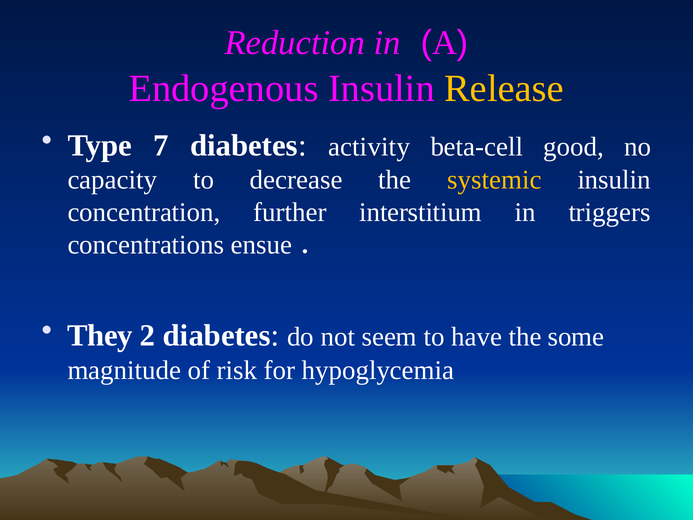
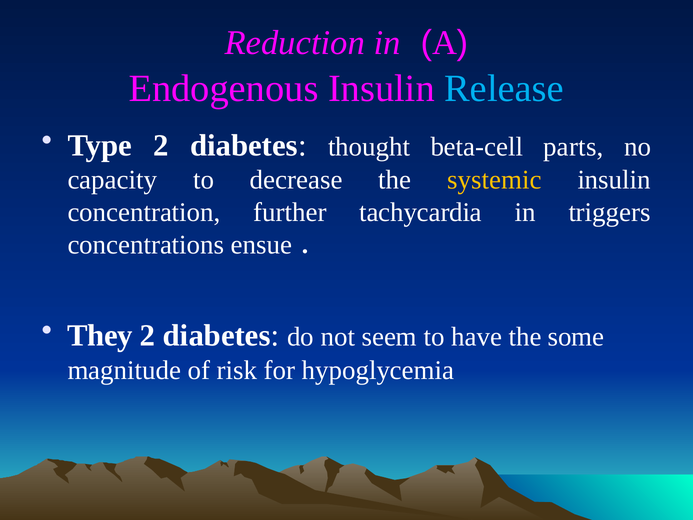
Release colour: yellow -> light blue
Type 7: 7 -> 2
activity: activity -> thought
good: good -> parts
interstitium: interstitium -> tachycardia
